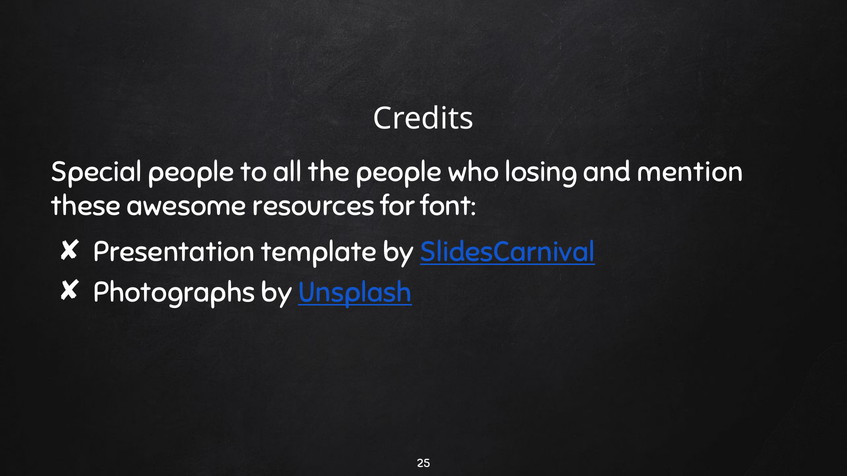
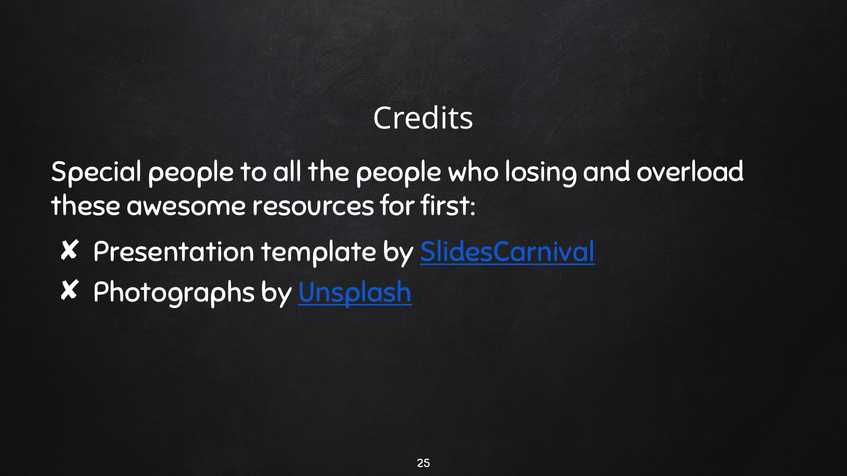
mention: mention -> overload
font: font -> first
